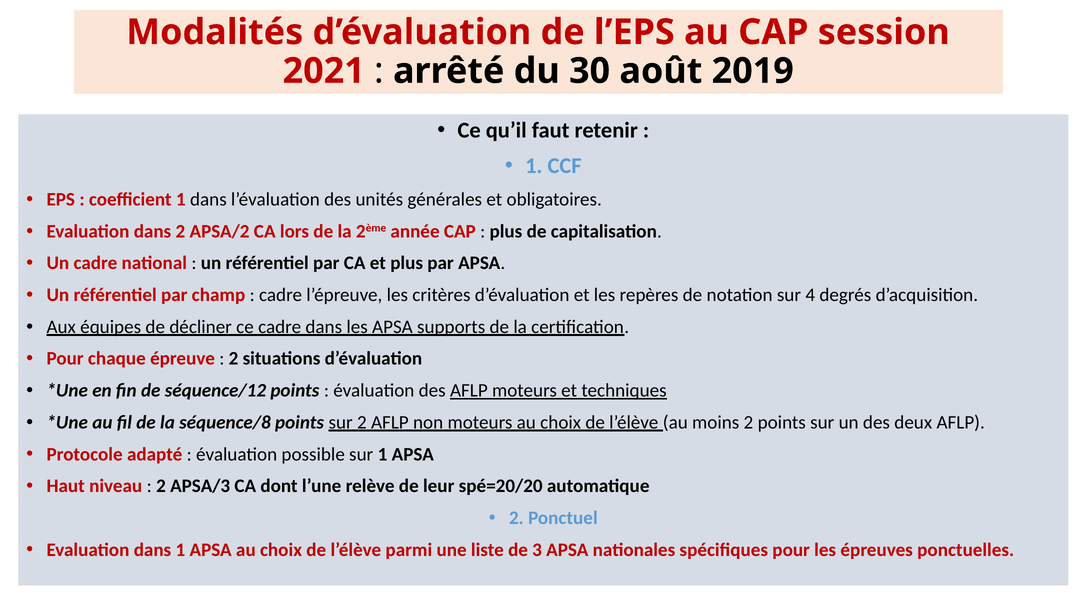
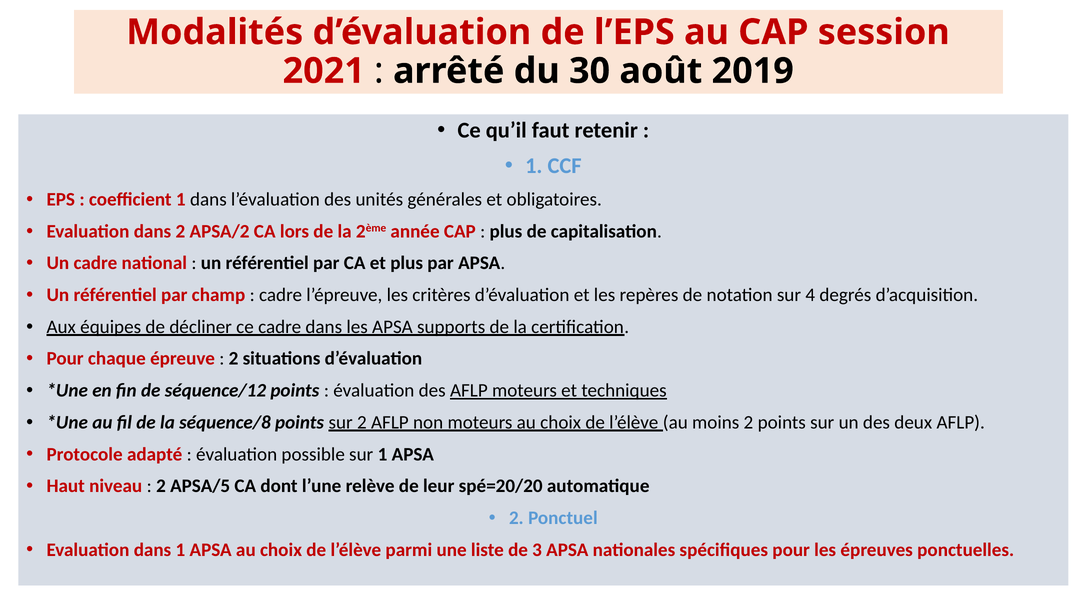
APSA/3: APSA/3 -> APSA/5
